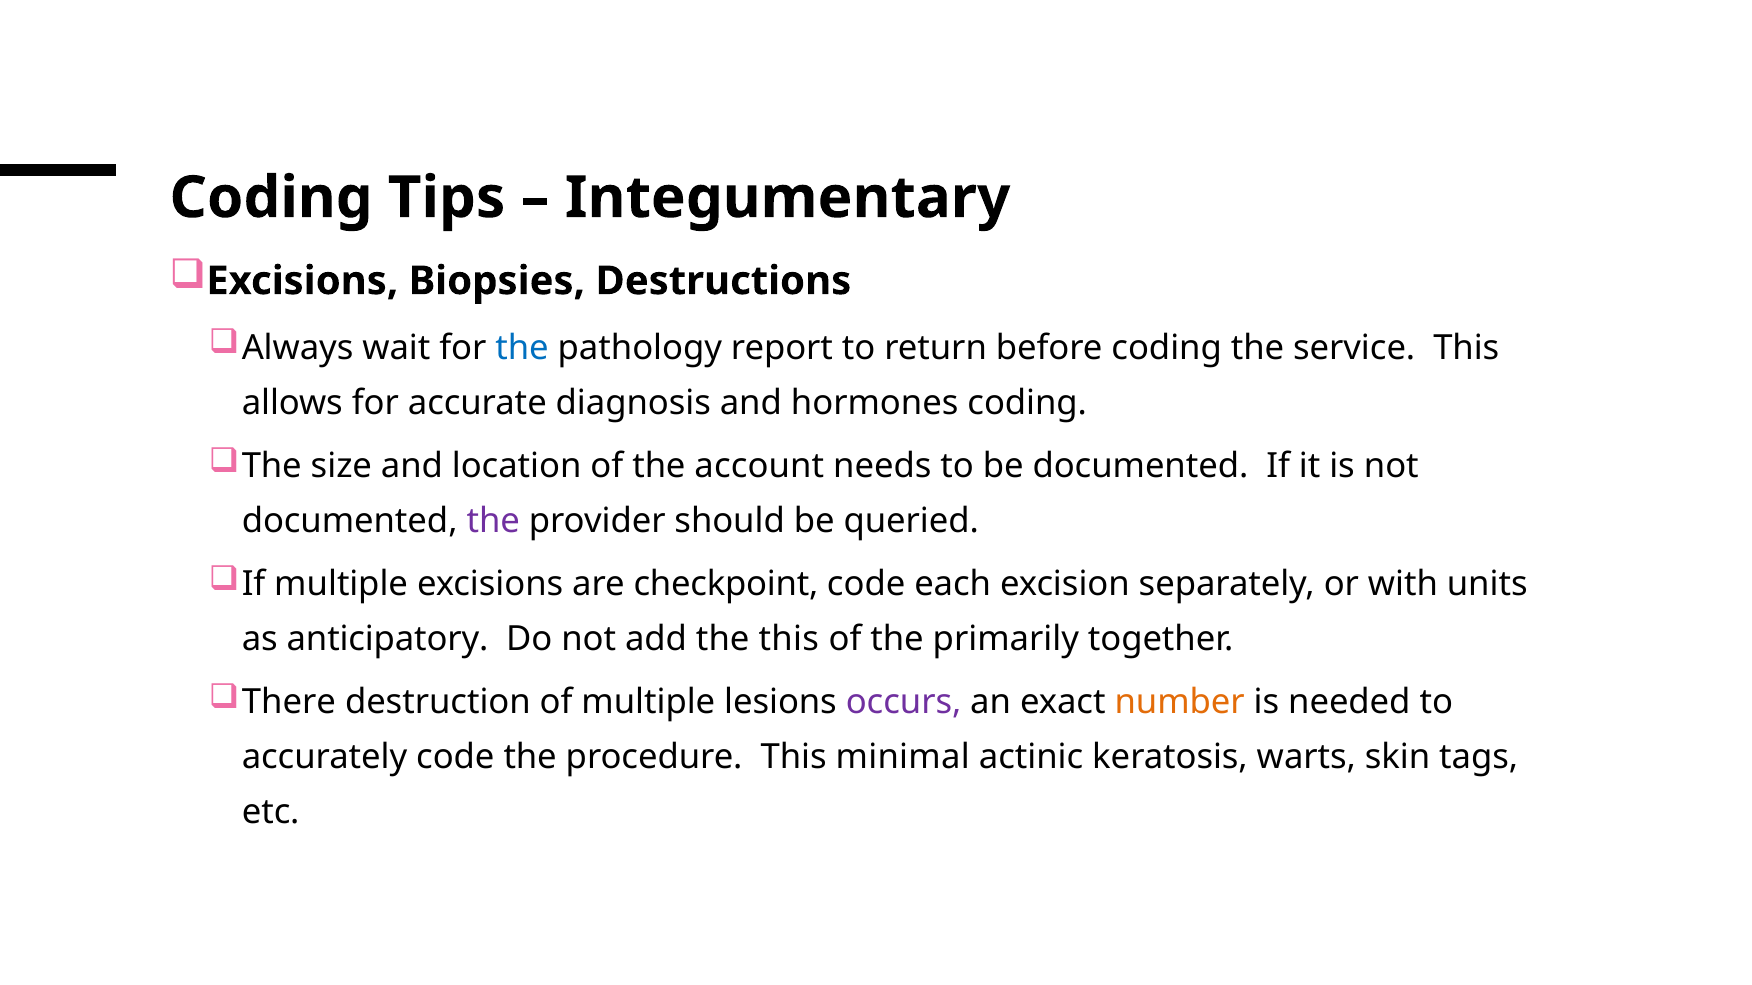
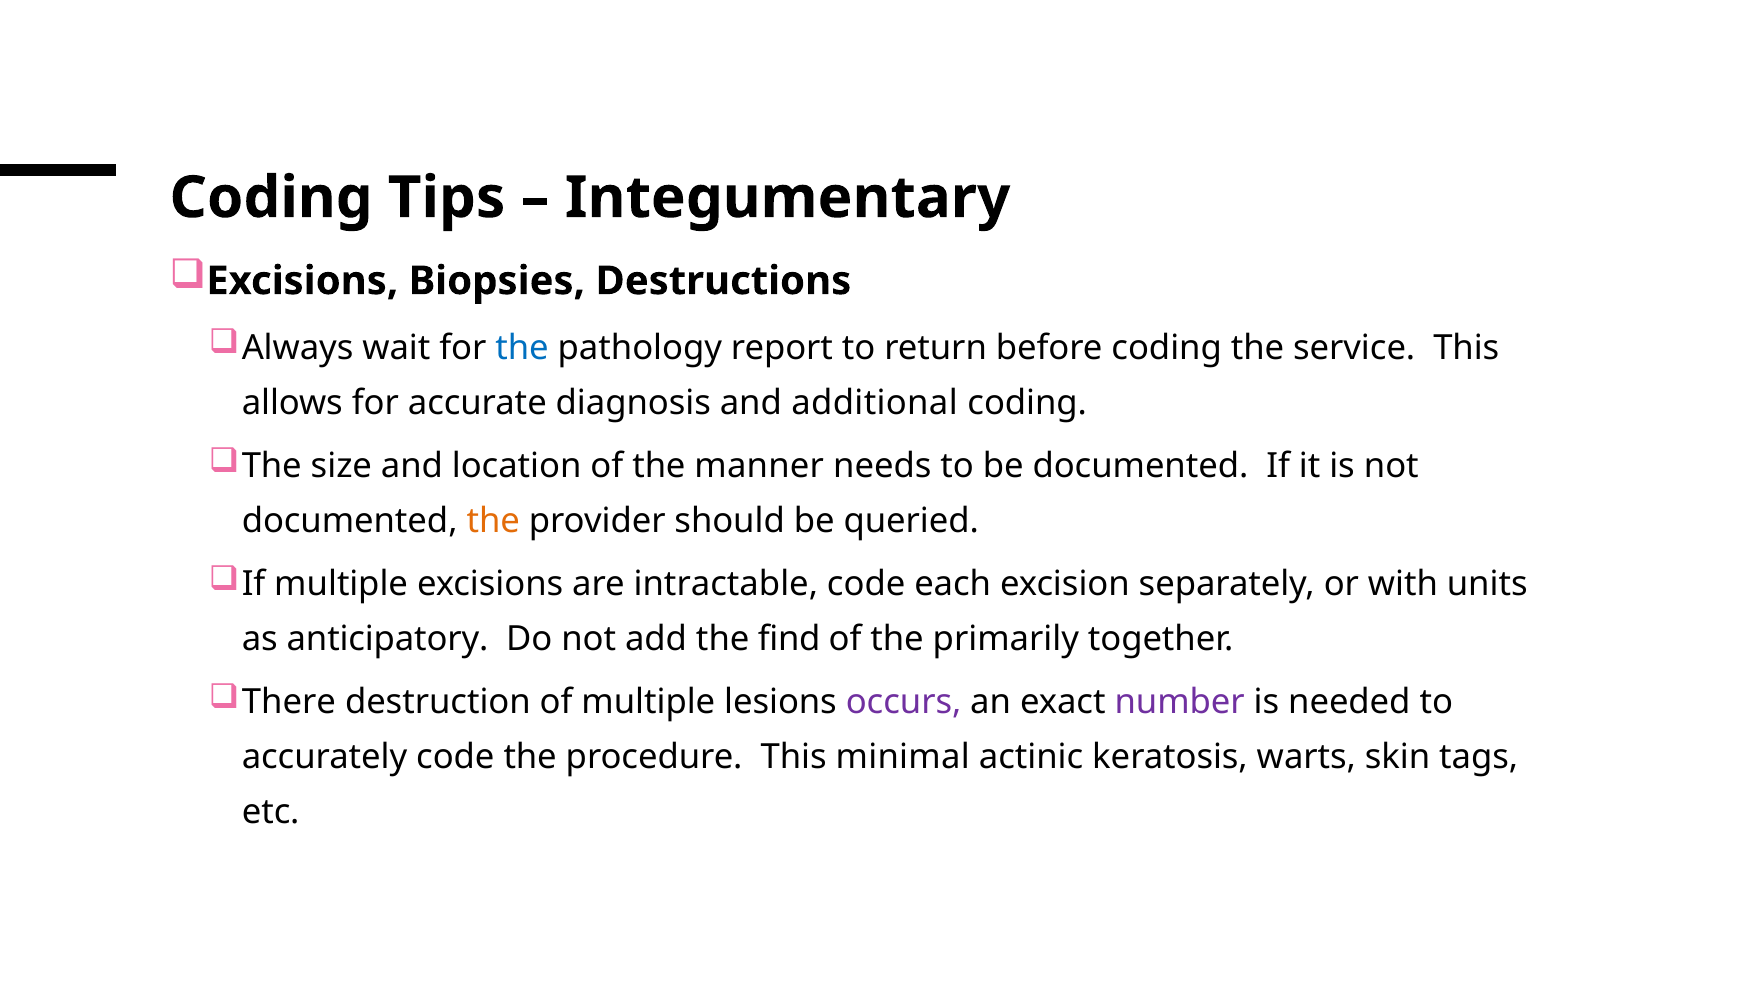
hormones: hormones -> additional
account: account -> manner
the at (493, 521) colour: purple -> orange
checkpoint: checkpoint -> intractable
the this: this -> find
number colour: orange -> purple
